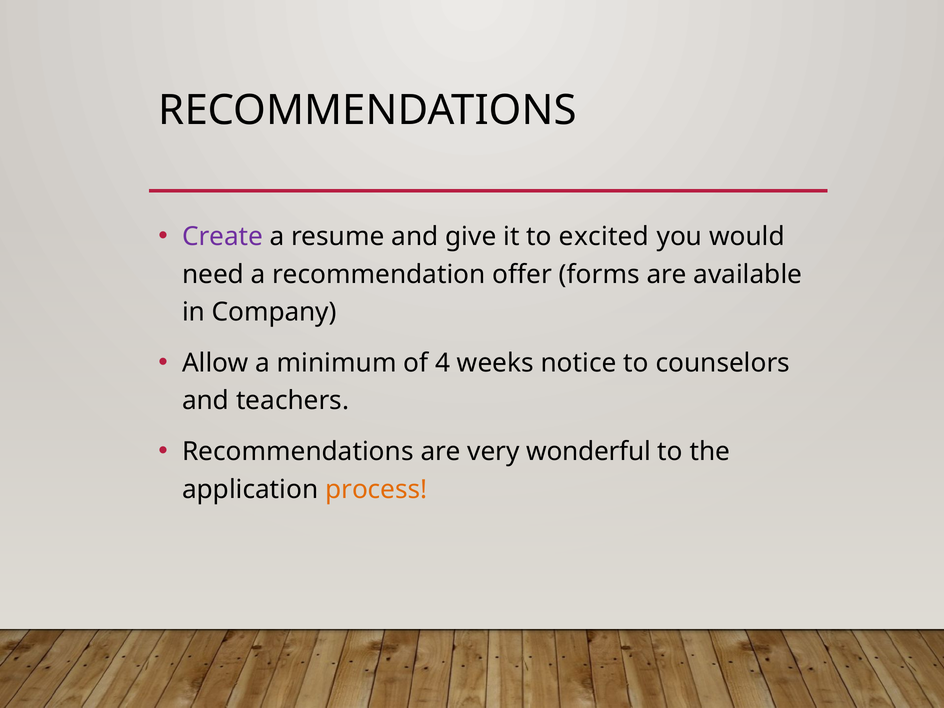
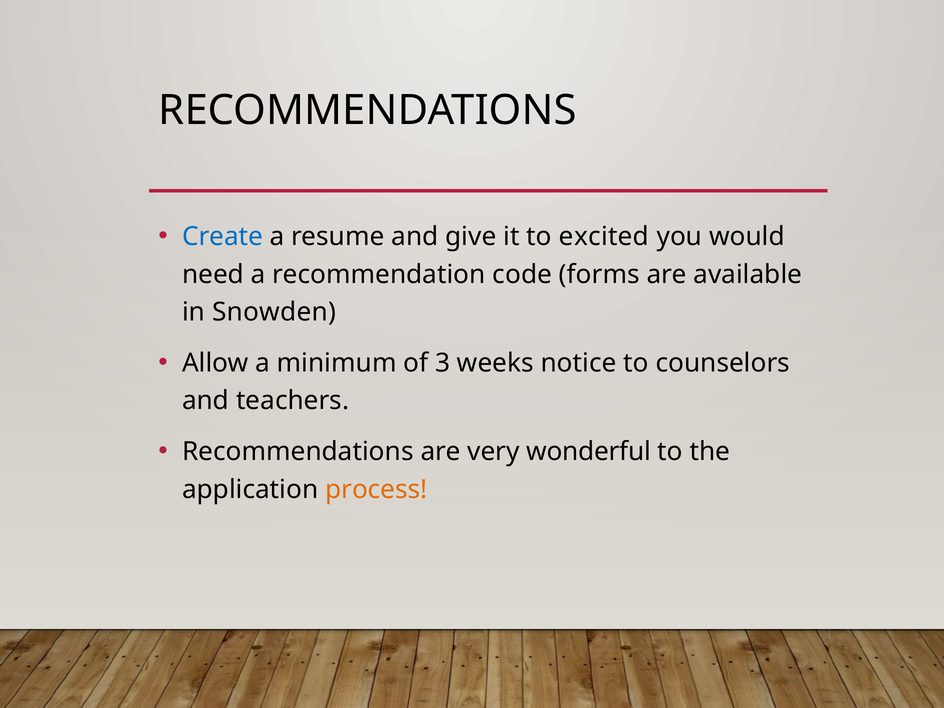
Create colour: purple -> blue
offer: offer -> code
Company: Company -> Snowden
4: 4 -> 3
